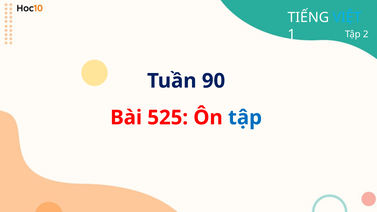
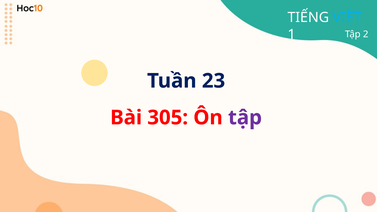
90: 90 -> 23
525: 525 -> 305
tập at (245, 118) colour: blue -> purple
